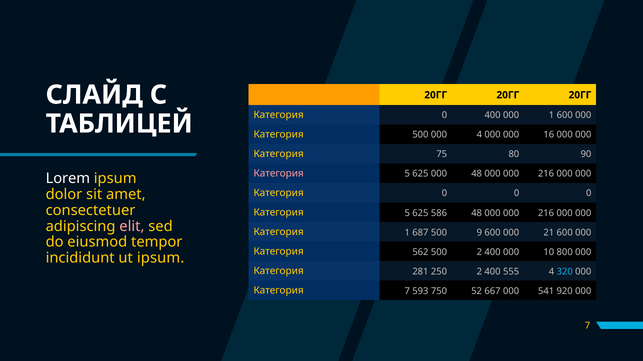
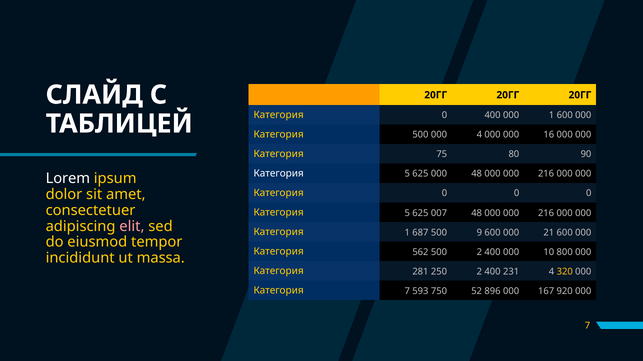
Категория at (279, 174) colour: pink -> white
586: 586 -> 007
ut ipsum: ipsum -> massa
555: 555 -> 231
320 colour: light blue -> yellow
667: 667 -> 896
541: 541 -> 167
